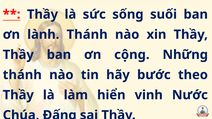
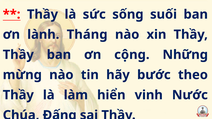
lành Thánh: Thánh -> Tháng
thánh at (22, 75): thánh -> mừng
